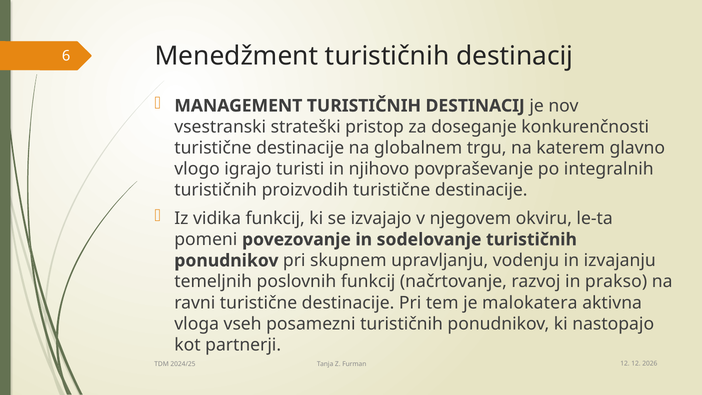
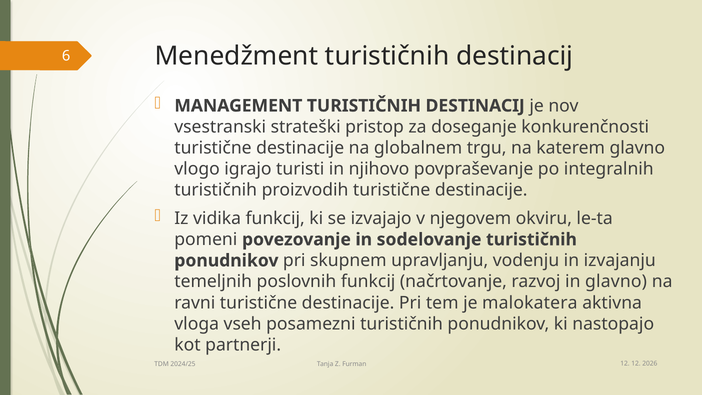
in prakso: prakso -> glavno
